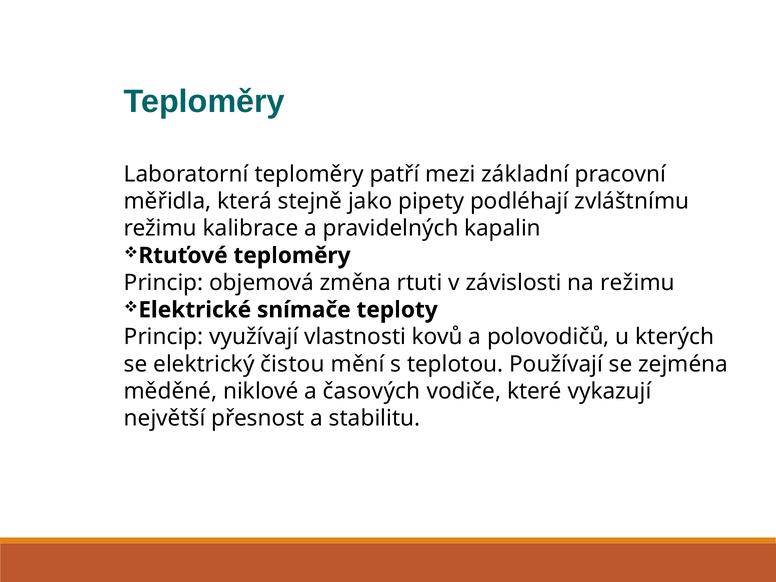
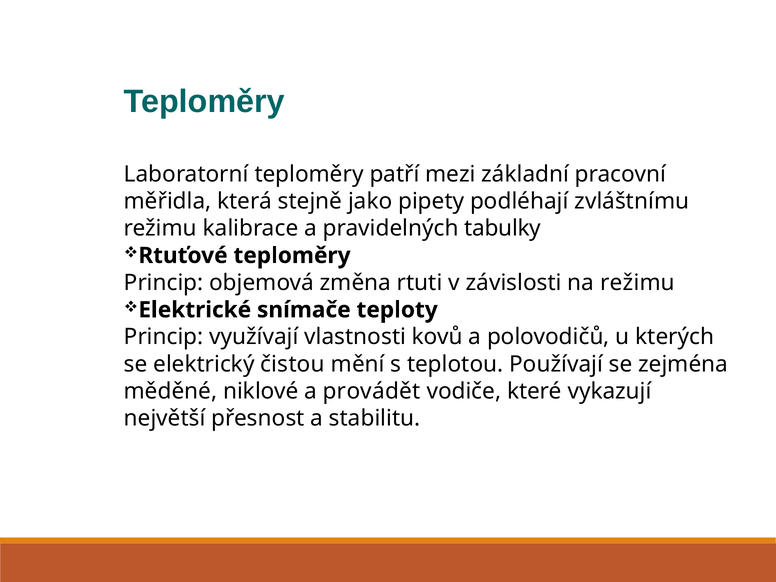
kapalin: kapalin -> tabulky
časových: časových -> provádět
